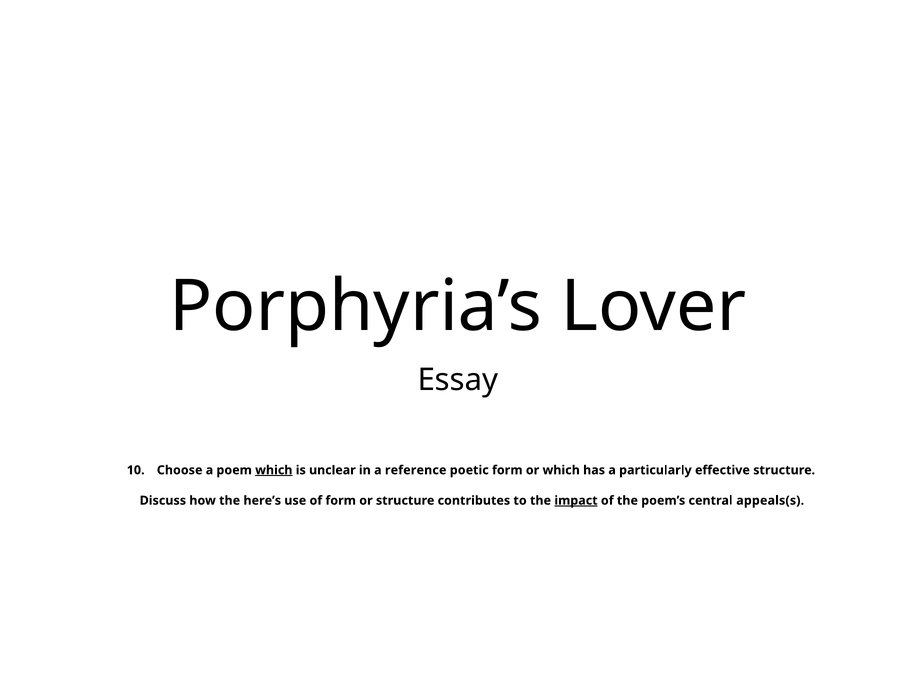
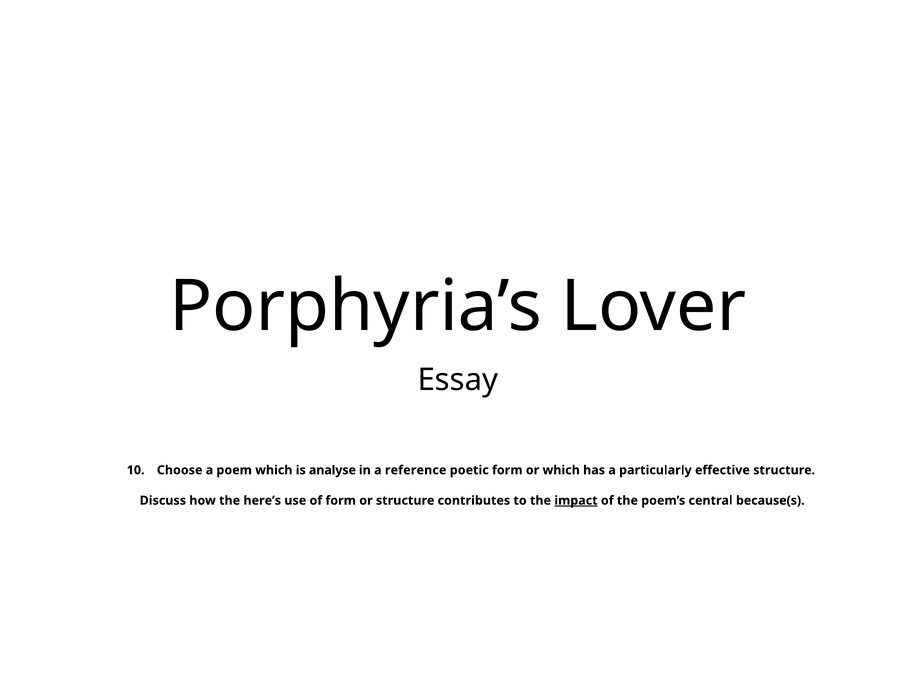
which at (274, 470) underline: present -> none
unclear: unclear -> analyse
appeals(s: appeals(s -> because(s
